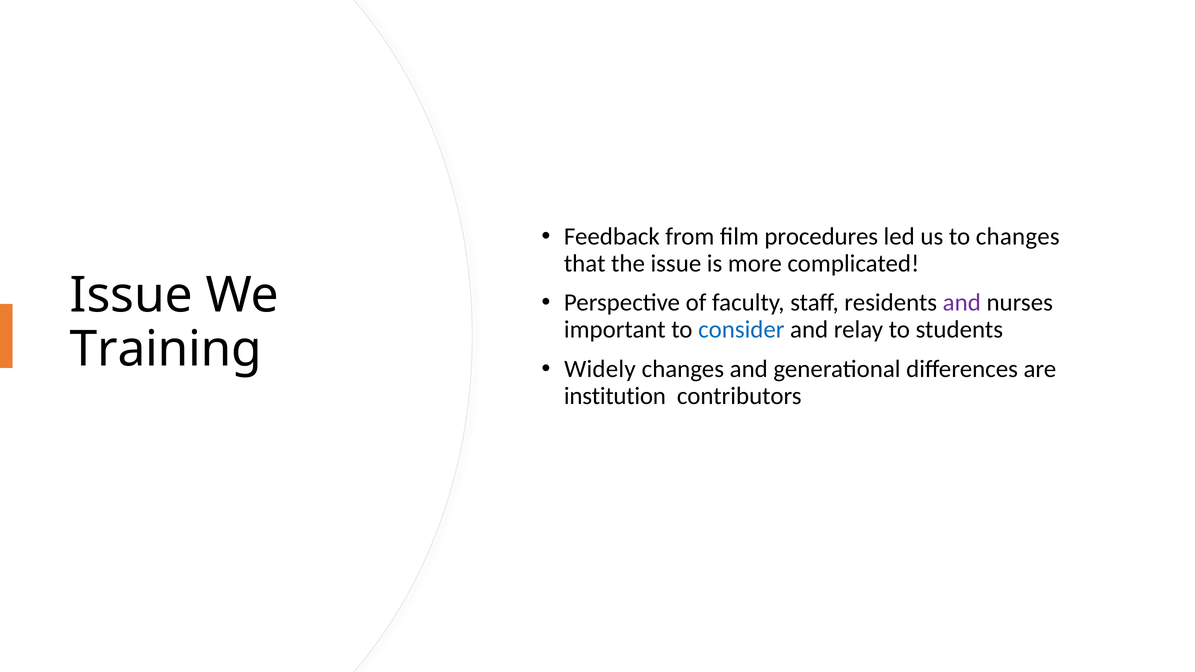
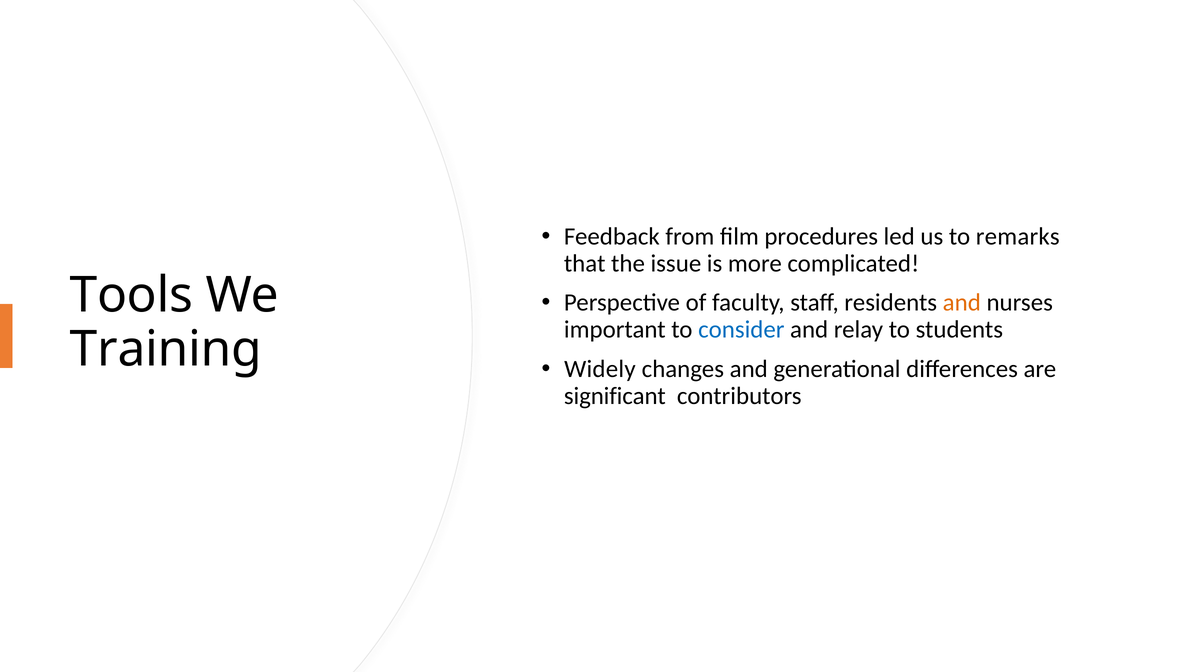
to changes: changes -> remarks
Issue at (131, 296): Issue -> Tools
and at (962, 303) colour: purple -> orange
institution: institution -> significant
